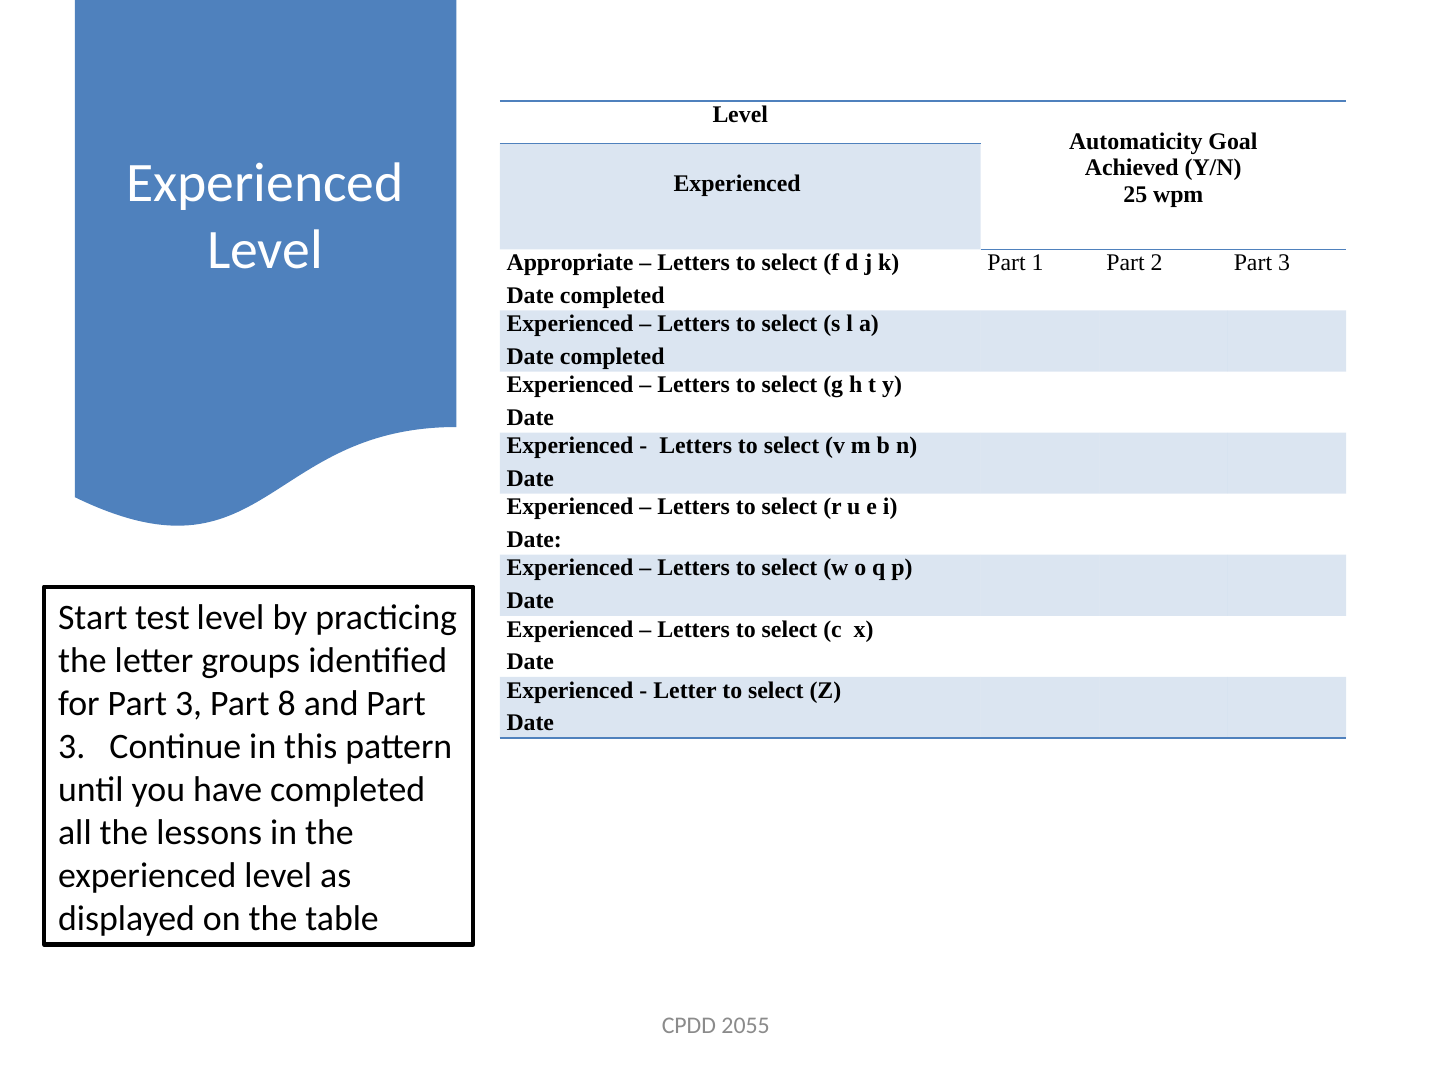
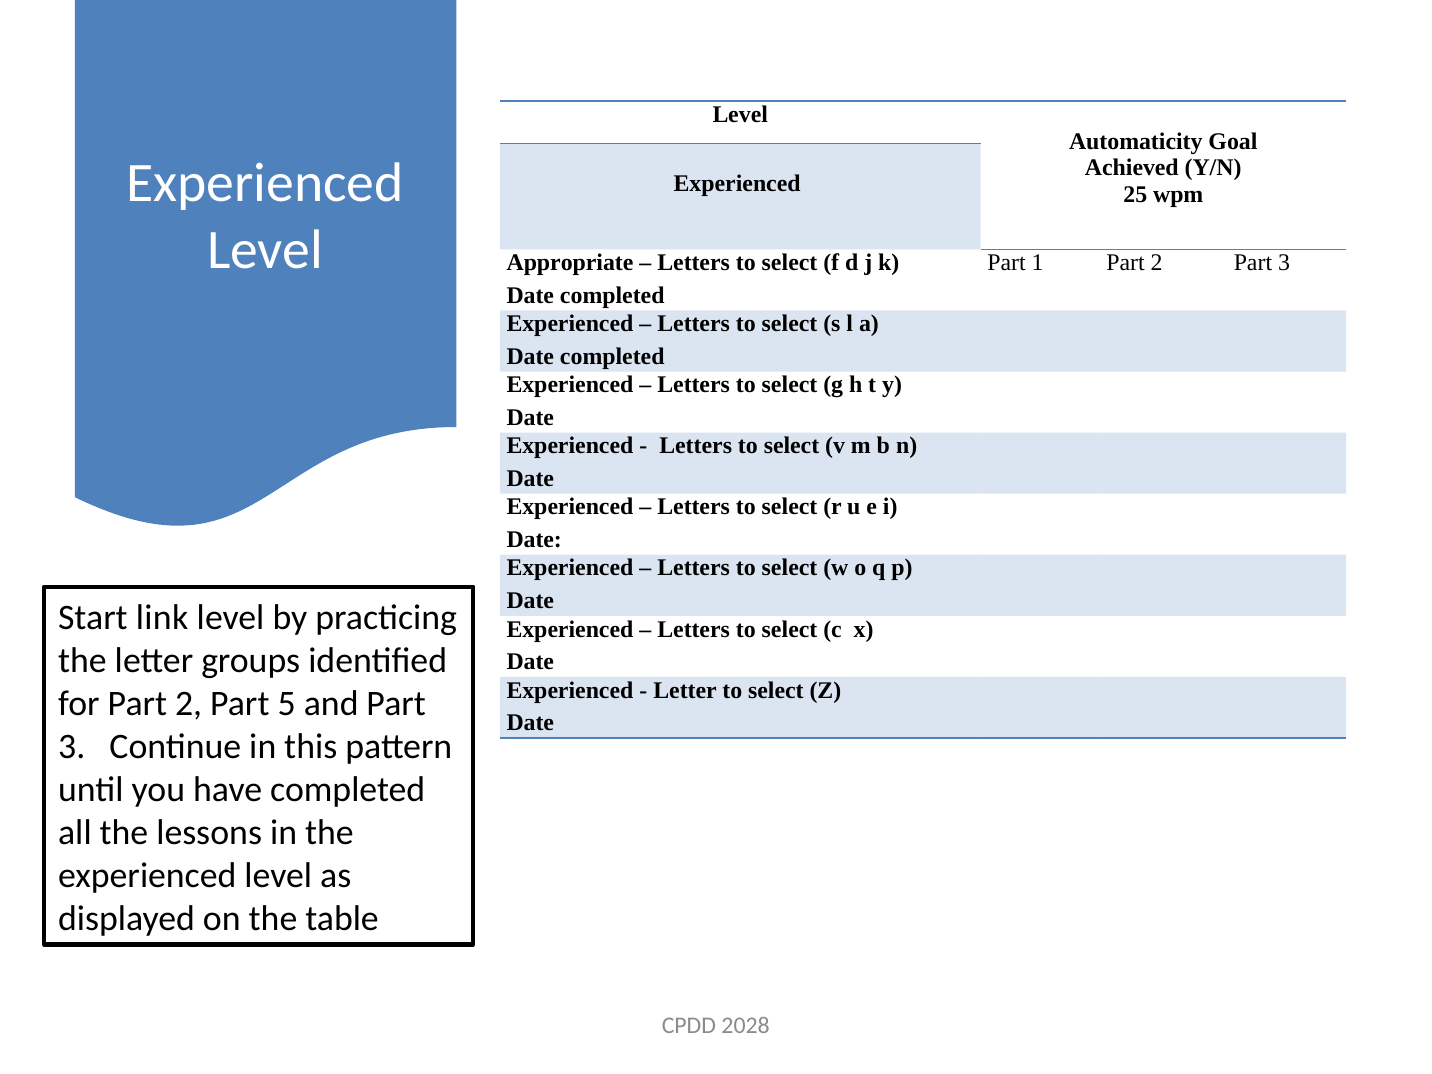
test: test -> link
for Part 3: 3 -> 2
8: 8 -> 5
2055: 2055 -> 2028
